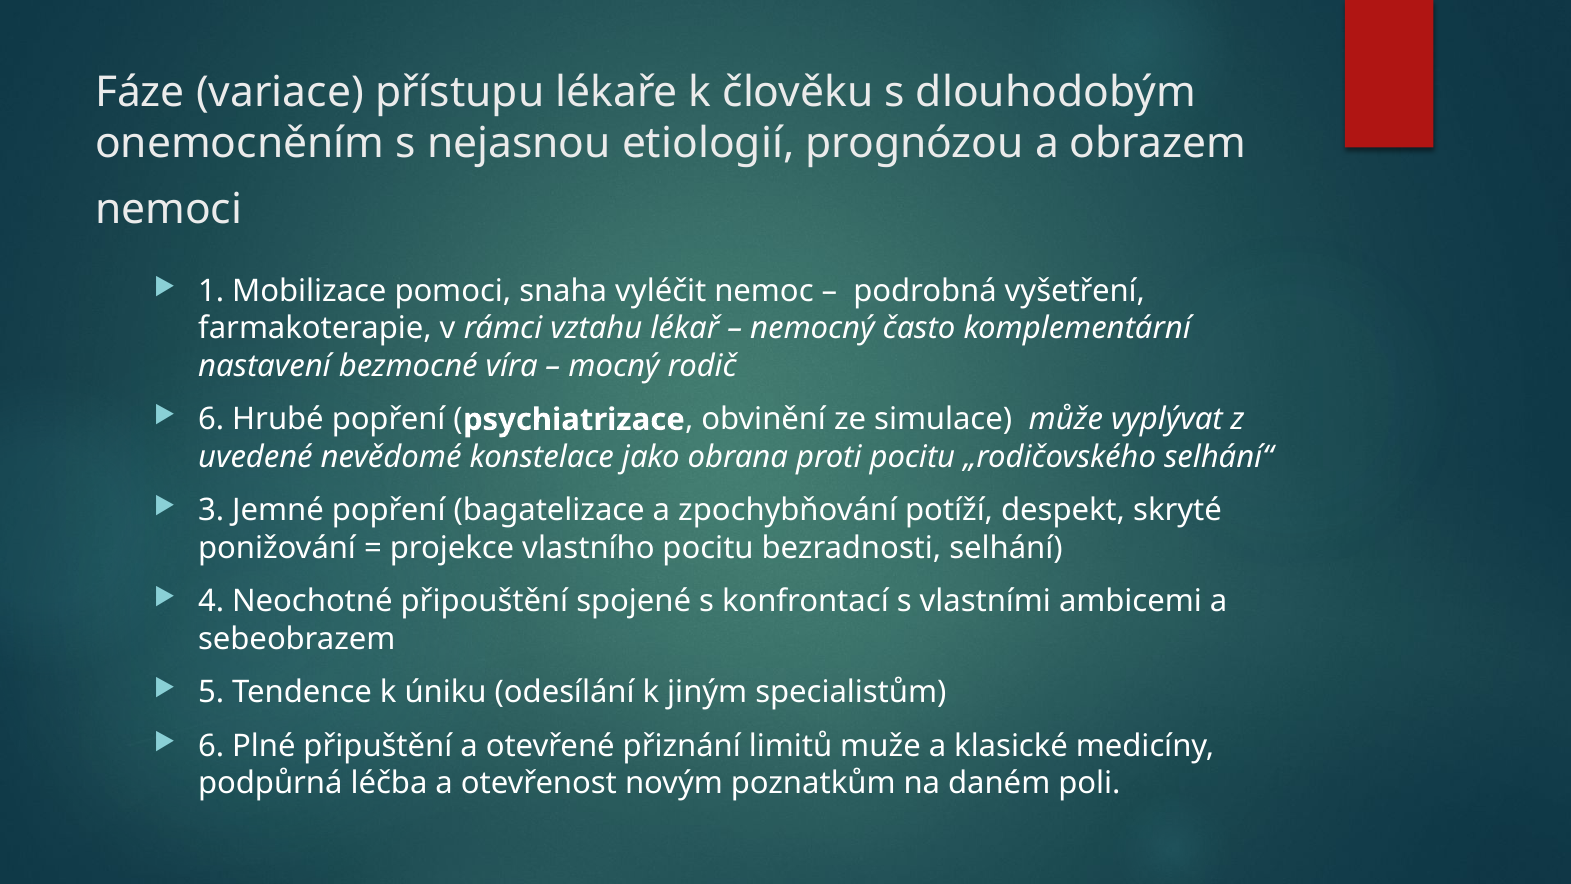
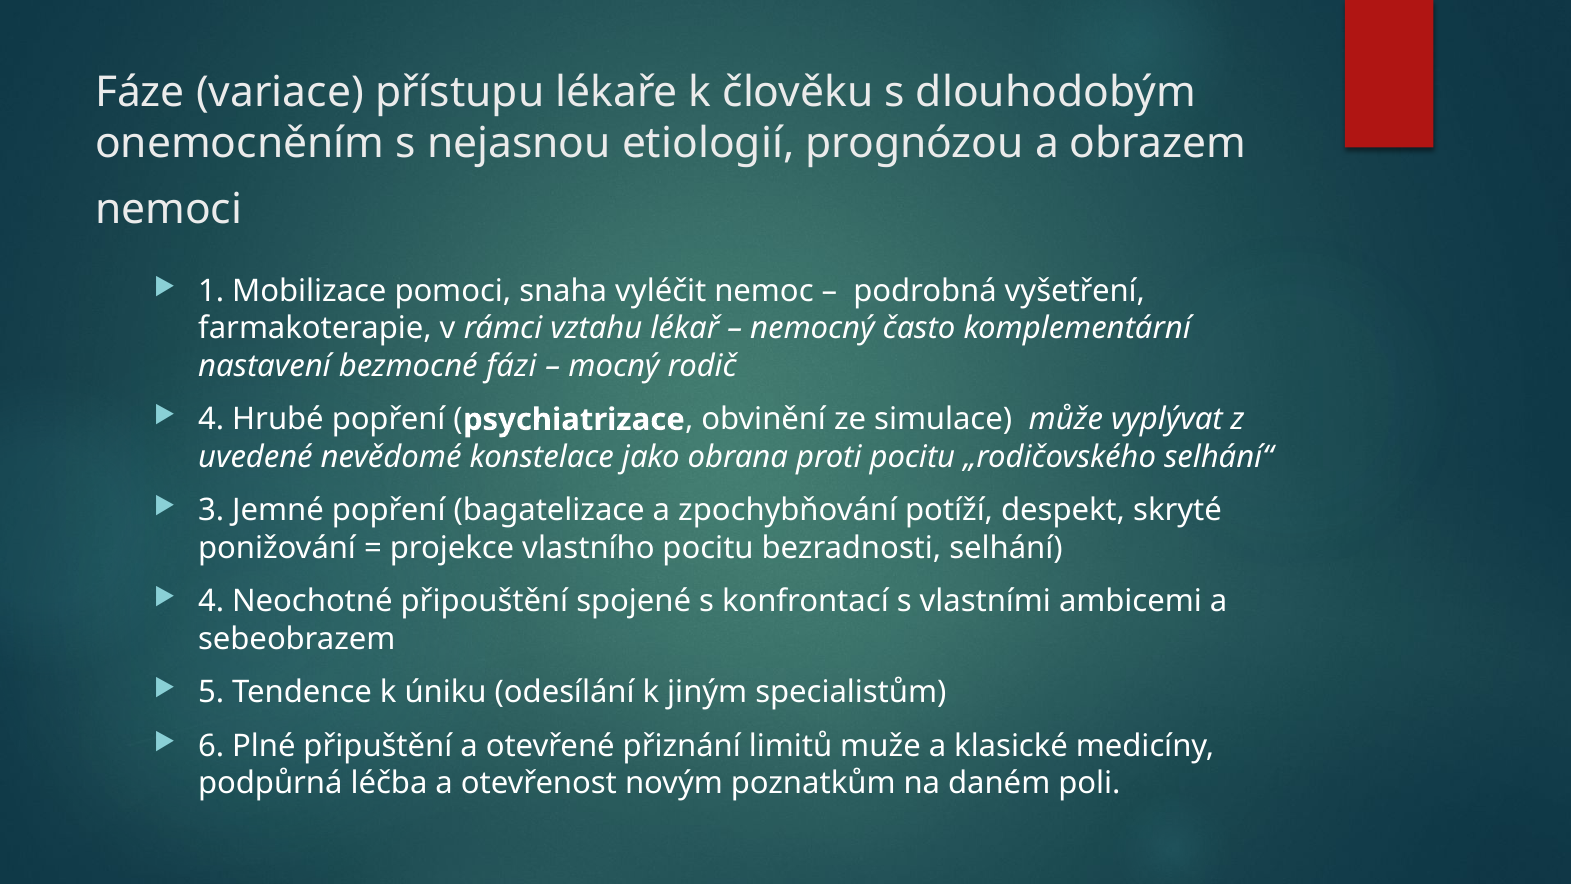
víra: víra -> fázi
6 at (211, 420): 6 -> 4
